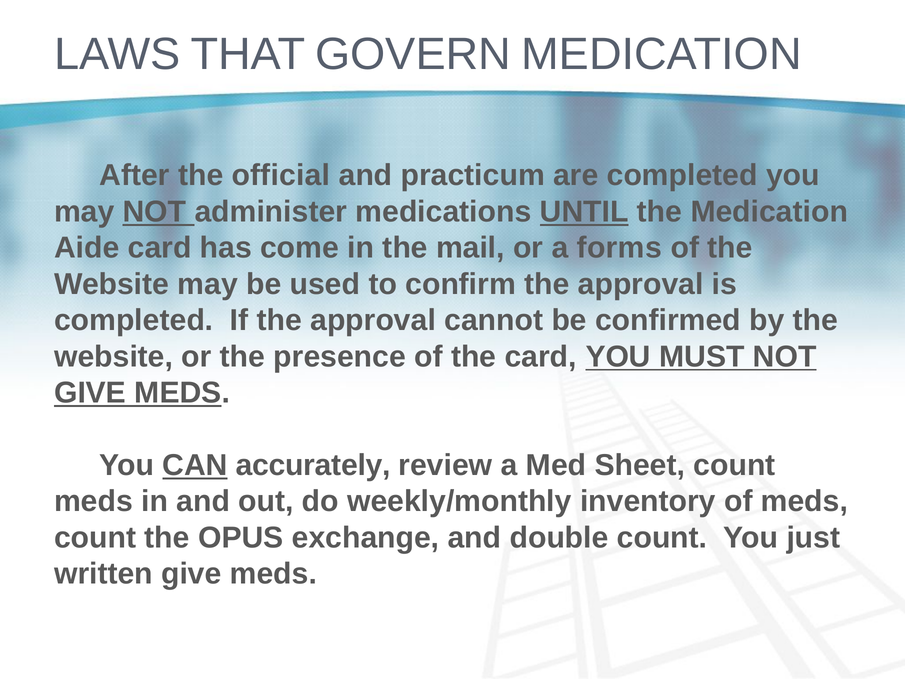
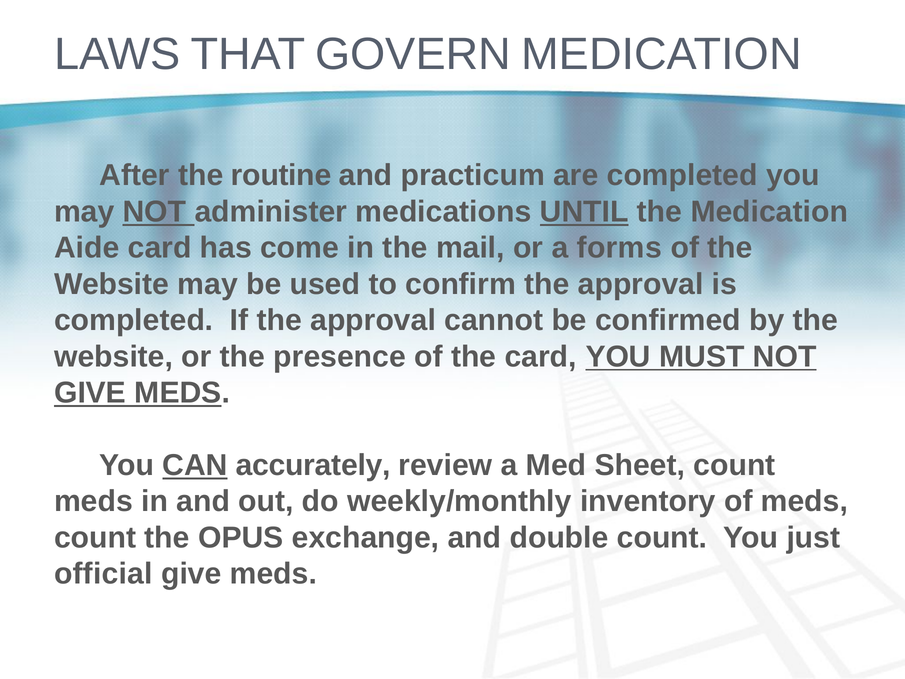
official: official -> routine
written: written -> official
